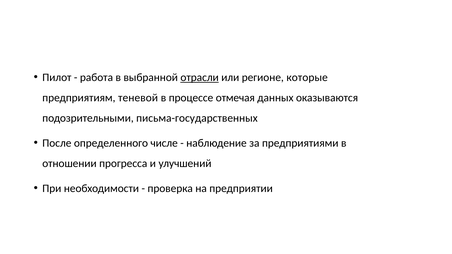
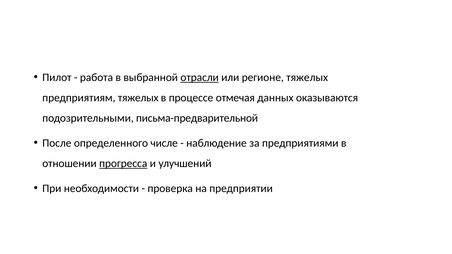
регионе которые: которые -> тяжелых
предприятиям теневой: теневой -> тяжелых
письма-государственных: письма-государственных -> письма-предварительной
прогресса underline: none -> present
